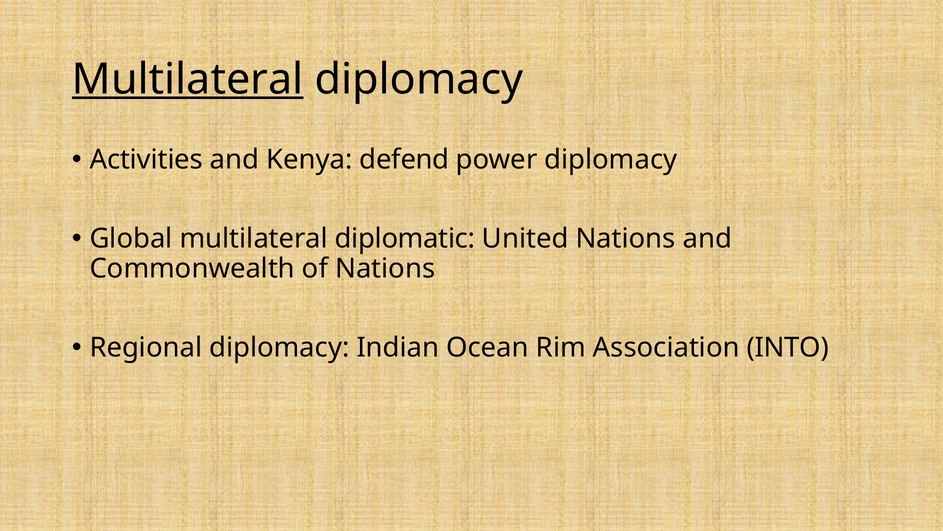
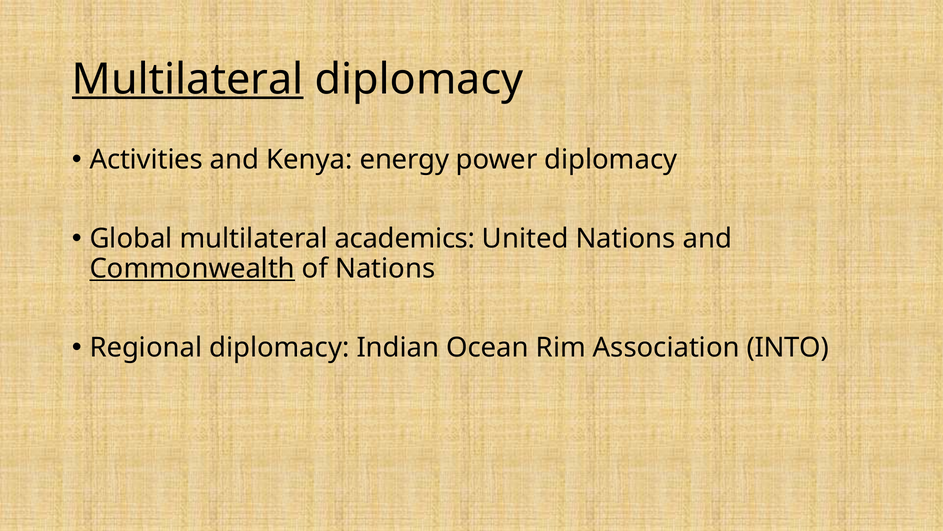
defend: defend -> energy
diplomatic: diplomatic -> academics
Commonwealth underline: none -> present
